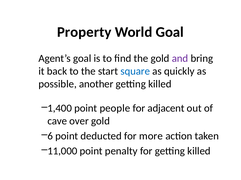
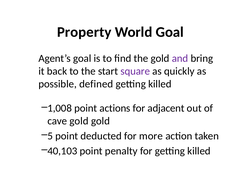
square colour: blue -> purple
another: another -> defined
1,400: 1,400 -> 1,008
people: people -> actions
cave over: over -> gold
6: 6 -> 5
11,000: 11,000 -> 40,103
